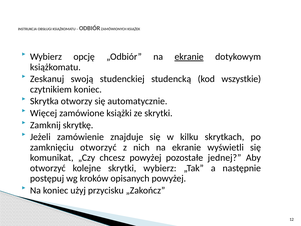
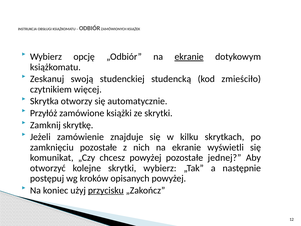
wszystkie: wszystkie -> zmieściło
czytnikiem koniec: koniec -> więcej
Więcej: Więcej -> Przyłóż
zamknięciu otworzyć: otworzyć -> pozostałe
przycisku underline: none -> present
